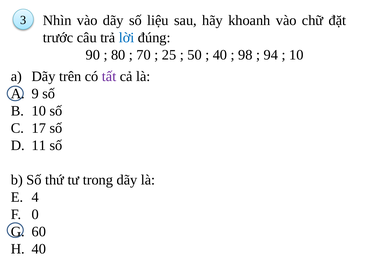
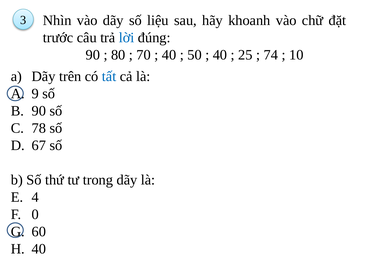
25 at (169, 55): 25 -> 40
98: 98 -> 25
94: 94 -> 74
tất colour: purple -> blue
B 10: 10 -> 90
17: 17 -> 78
11: 11 -> 67
